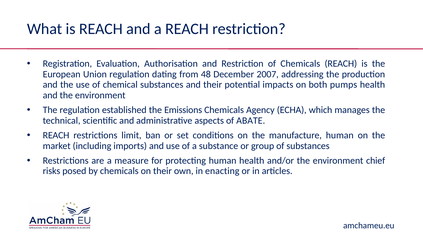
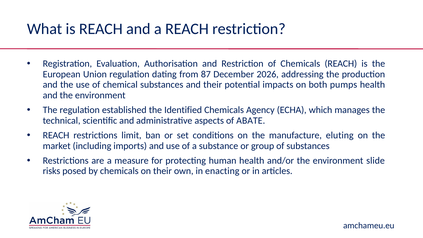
48: 48 -> 87
2007: 2007 -> 2026
Emissions: Emissions -> Identified
manufacture human: human -> eluting
chief: chief -> slide
